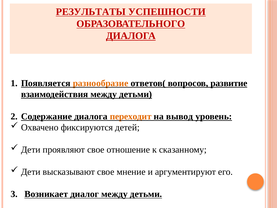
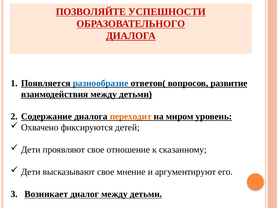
РЕЗУЛЬТАТЫ: РЕЗУЛЬТАТЫ -> ПОЗВОЛЯЙТЕ
разнообразие colour: orange -> blue
вывод: вывод -> миром
